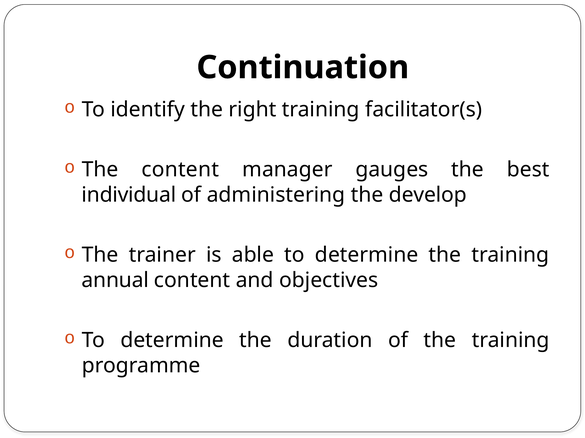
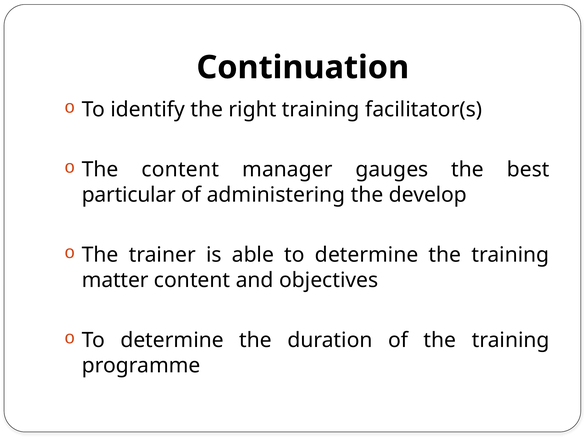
individual: individual -> particular
annual: annual -> matter
